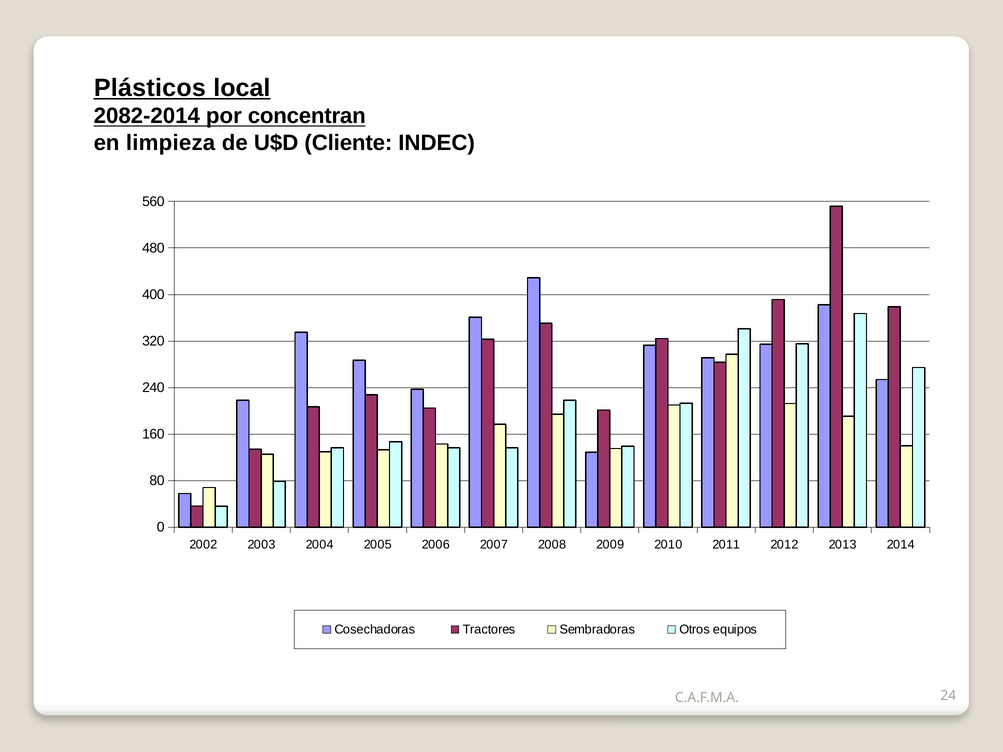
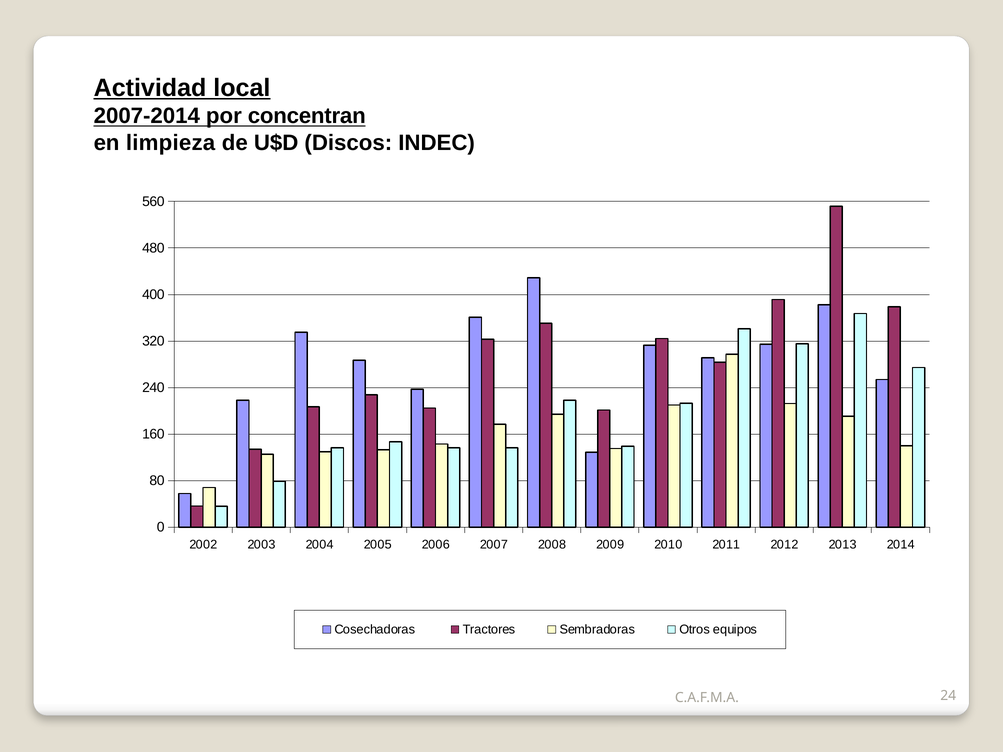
Plásticos: Plásticos -> Actividad
2082-2014: 2082-2014 -> 2007-2014
Cliente: Cliente -> Discos
